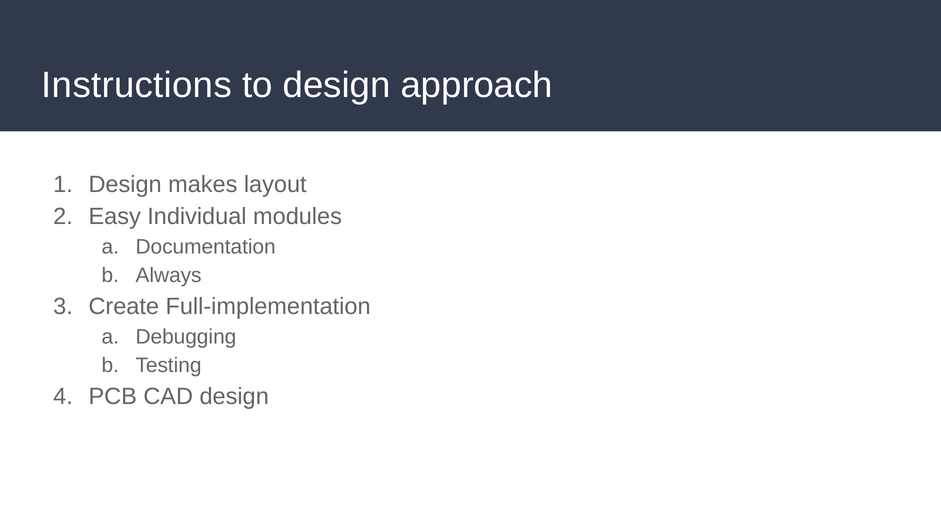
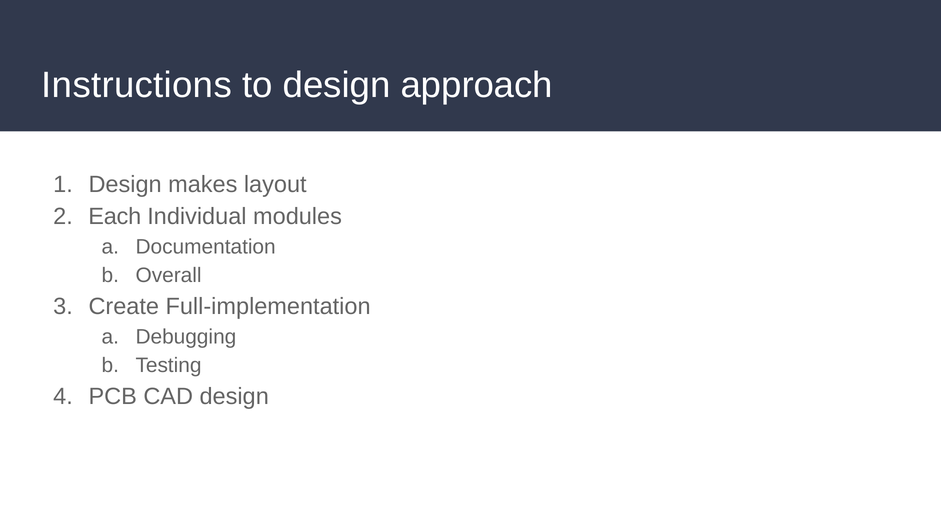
Easy: Easy -> Each
Always: Always -> Overall
